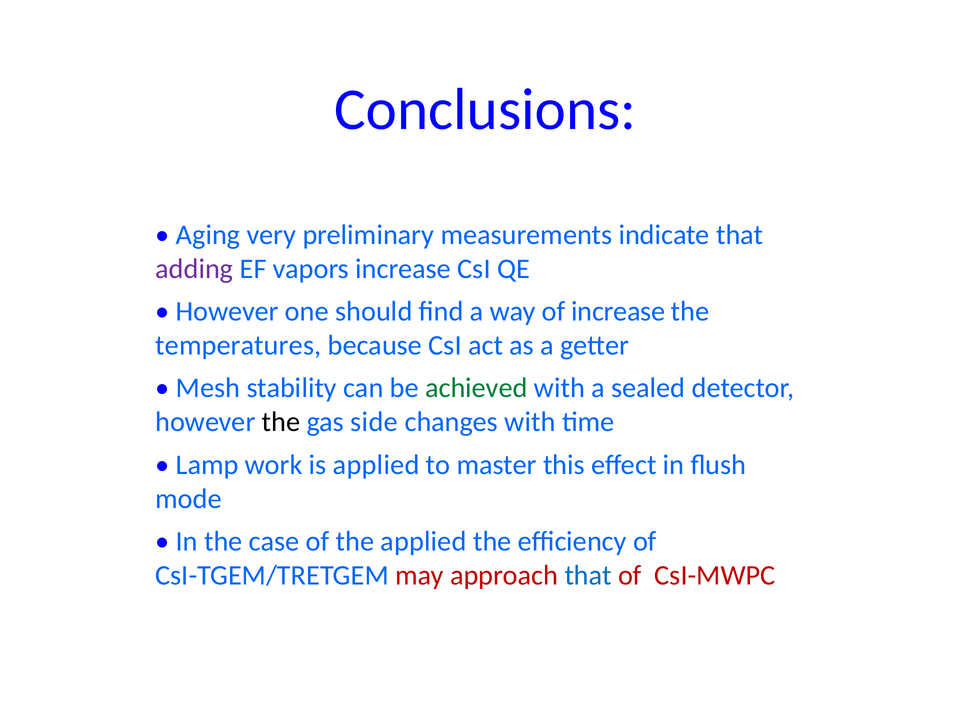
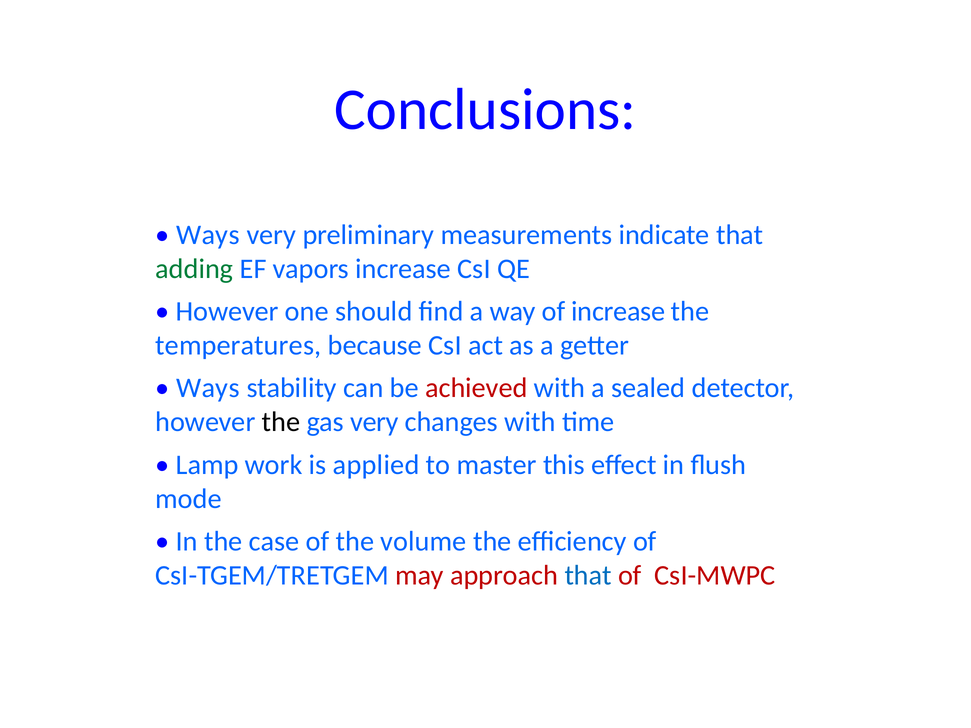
Aging at (208, 235): Aging -> Ways
adding colour: purple -> green
Mesh at (208, 388): Mesh -> Ways
achieved colour: green -> red
gas side: side -> very
the applied: applied -> volume
